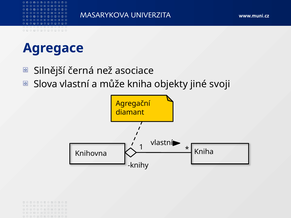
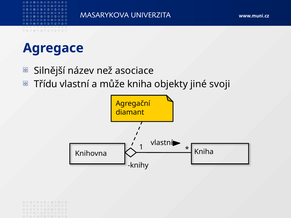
černá: černá -> název
Slova: Slova -> Třídu
